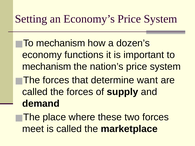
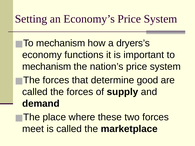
dozen’s: dozen’s -> dryers’s
want: want -> good
